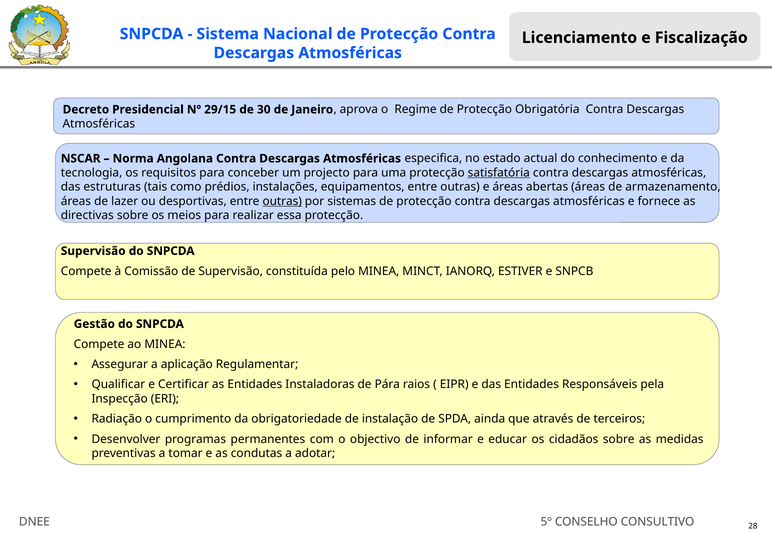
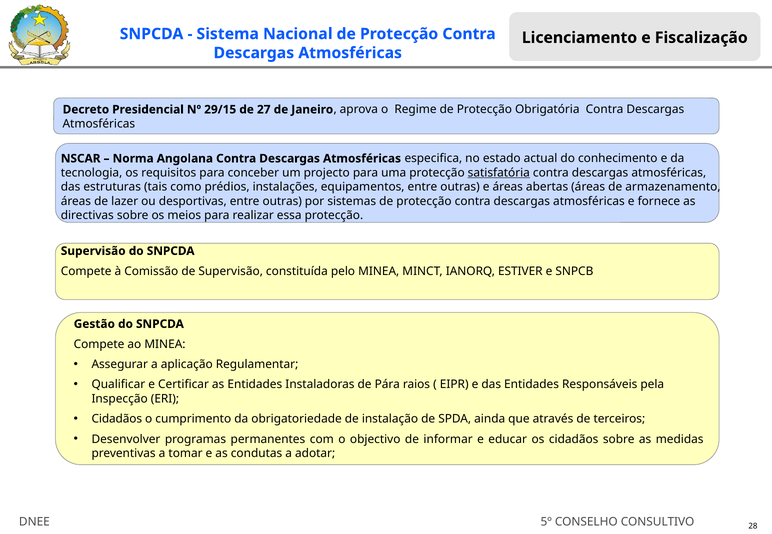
30: 30 -> 27
outras at (282, 201) underline: present -> none
Radiação at (117, 419): Radiação -> Cidadãos
